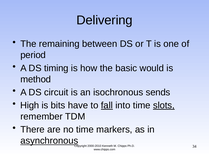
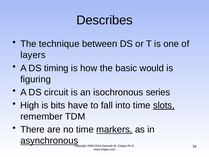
Delivering: Delivering -> Describes
remaining: remaining -> technique
period: period -> layers
method: method -> figuring
sends: sends -> series
fall underline: present -> none
markers underline: none -> present
